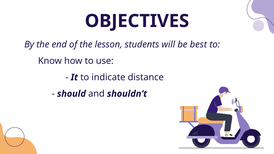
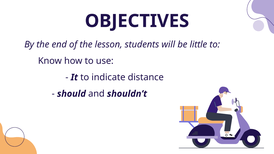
best: best -> little
